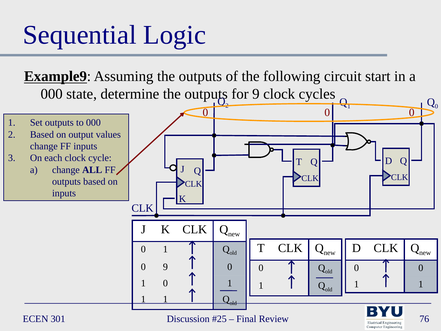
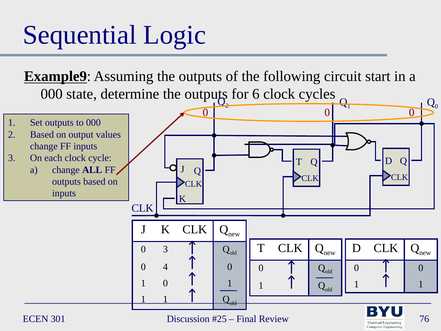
for 9: 9 -> 6
1 at (165, 249): 1 -> 3
0 9: 9 -> 4
